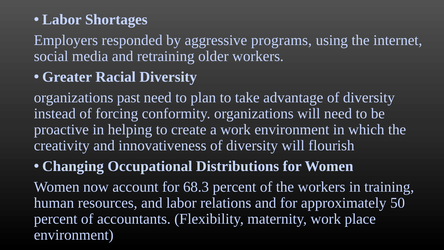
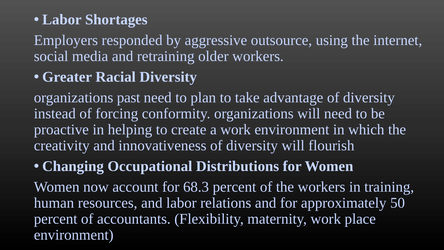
programs: programs -> outsource
